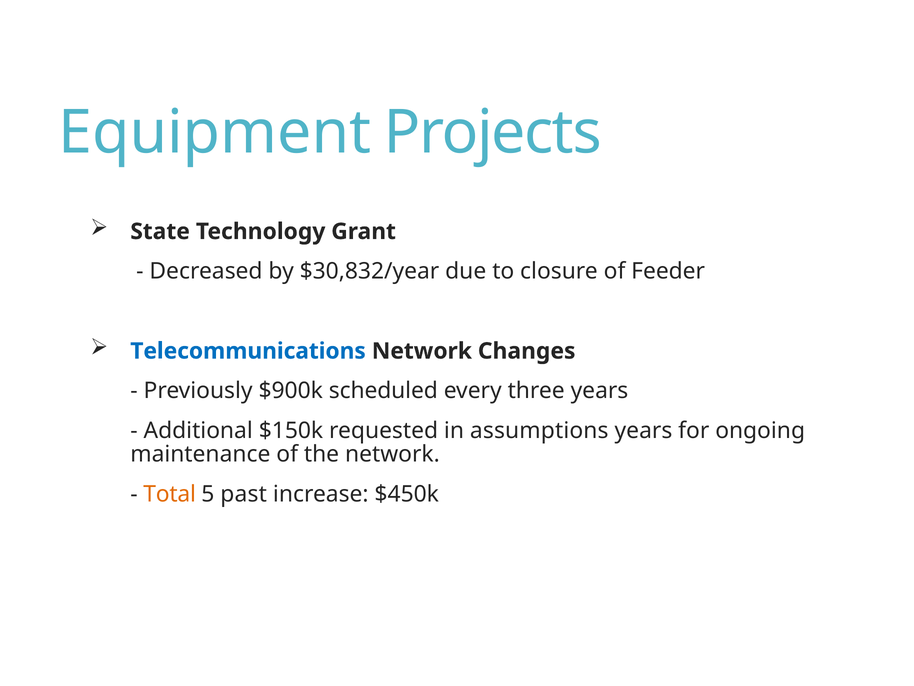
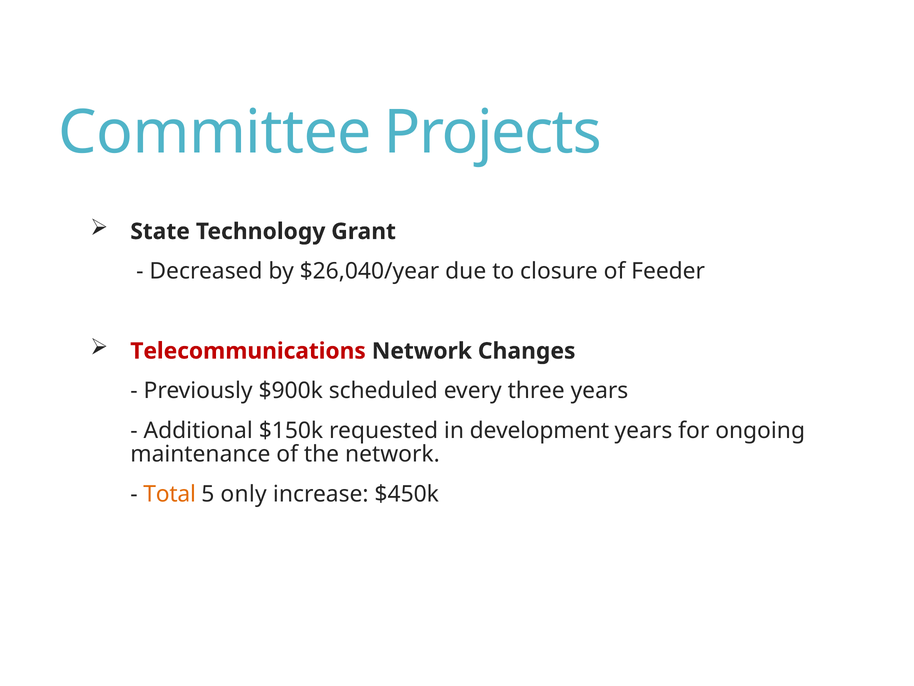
Equipment: Equipment -> Committee
$30,832/year: $30,832/year -> $26,040/year
Telecommunications colour: blue -> red
assumptions: assumptions -> development
past: past -> only
